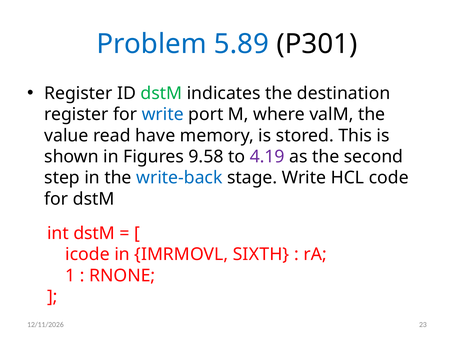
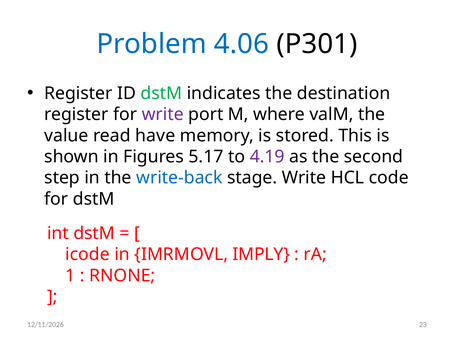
5.89: 5.89 -> 4.06
write at (163, 115) colour: blue -> purple
9.58: 9.58 -> 5.17
SIXTH: SIXTH -> IMPLY
